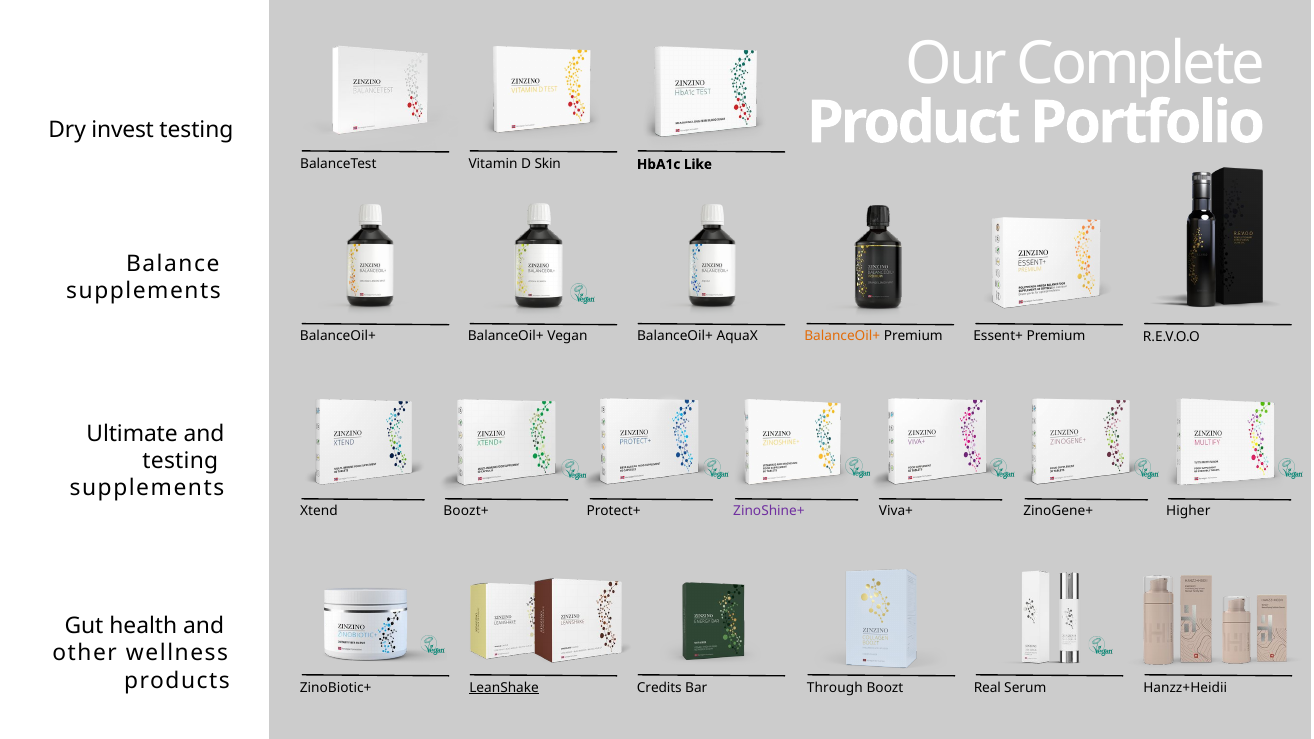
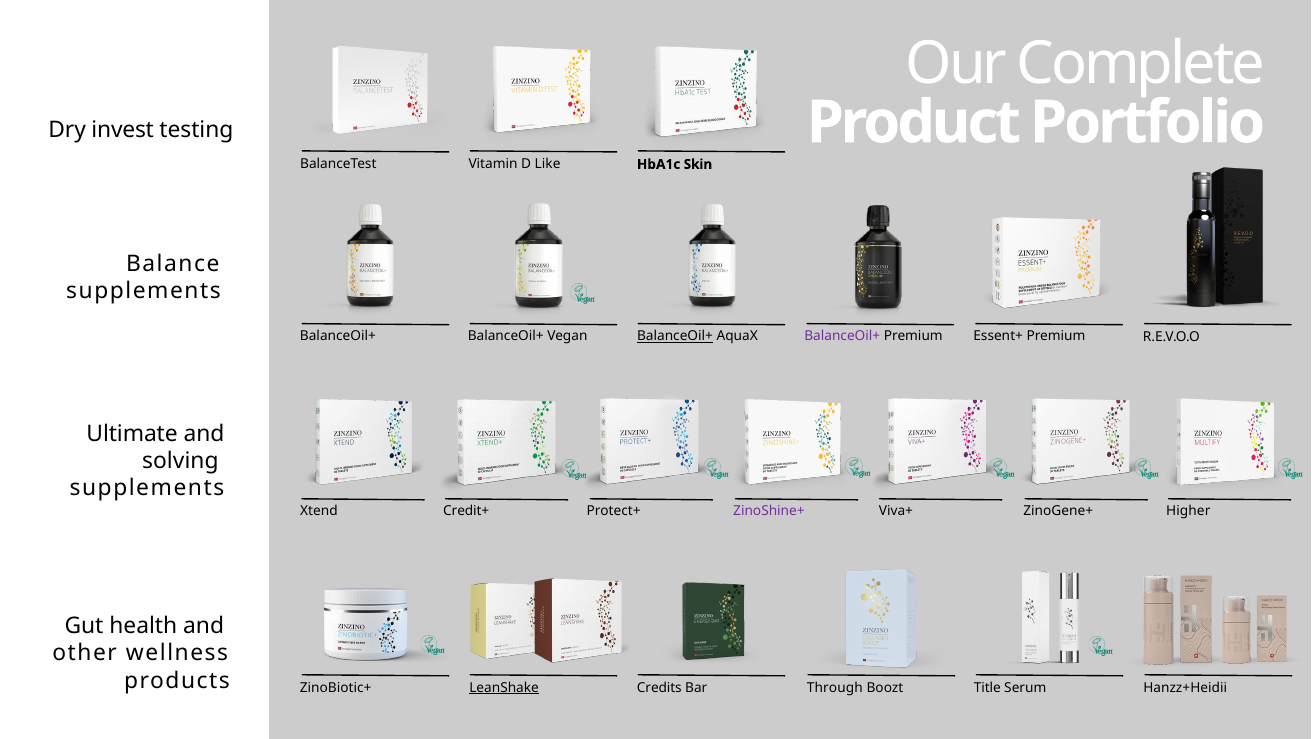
Skin: Skin -> Like
Like: Like -> Skin
BalanceOil+ at (675, 336) underline: none -> present
BalanceOil+ at (842, 337) colour: orange -> purple
testing at (180, 461): testing -> solving
Boozt+: Boozt+ -> Credit+
Real: Real -> Title
